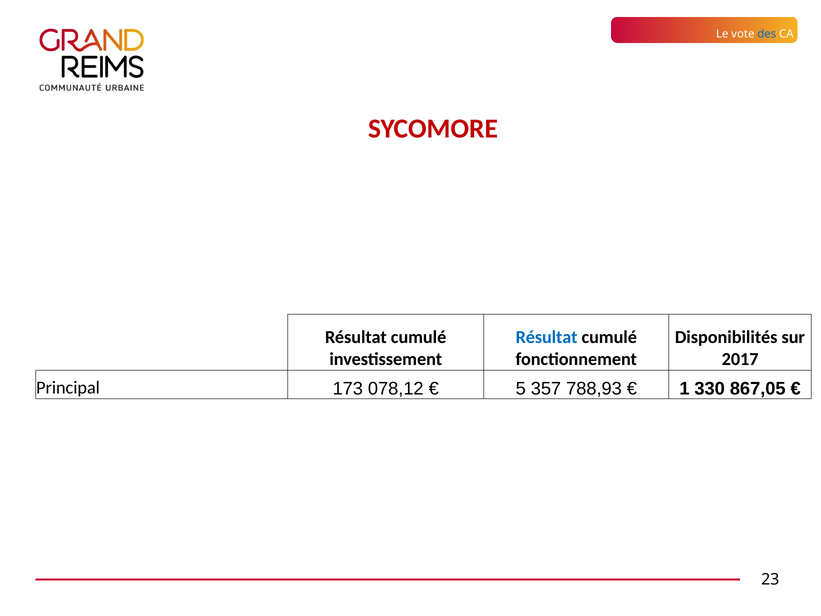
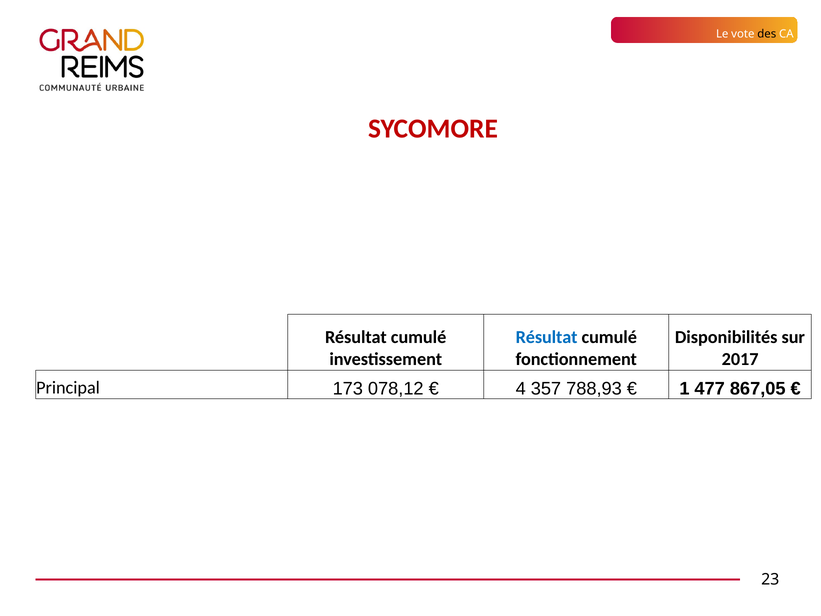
des colour: blue -> black
5: 5 -> 4
330: 330 -> 477
